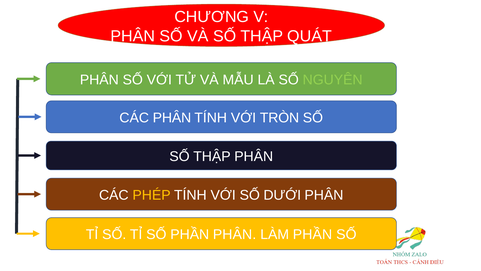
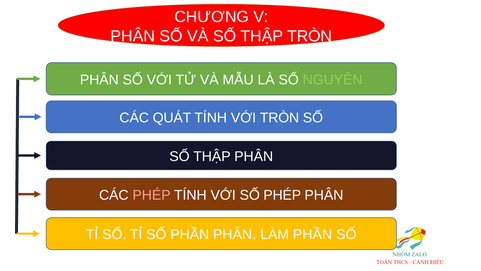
THẬP QUÁT: QUÁT -> TRÒN
CÁC PHÂN: PHÂN -> QUÁT
PHÉP at (152, 195) colour: yellow -> pink
SỐ DƯỚI: DƯỚI -> PHÉP
